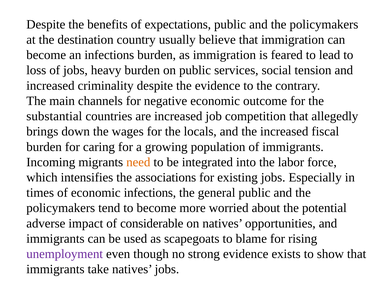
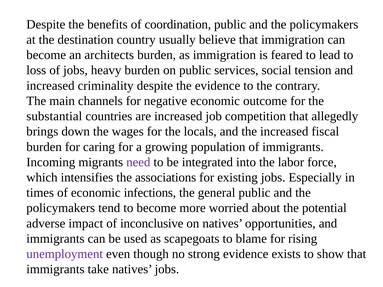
expectations: expectations -> coordination
an infections: infections -> architects
need colour: orange -> purple
considerable: considerable -> inconclusive
